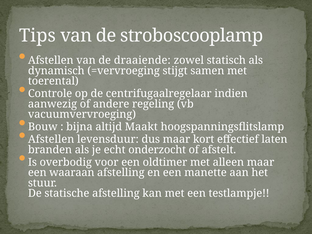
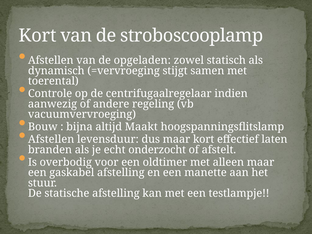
Tips at (37, 36): Tips -> Kort
draaiende: draaiende -> opgeladen
waaraan: waaraan -> gaskabel
